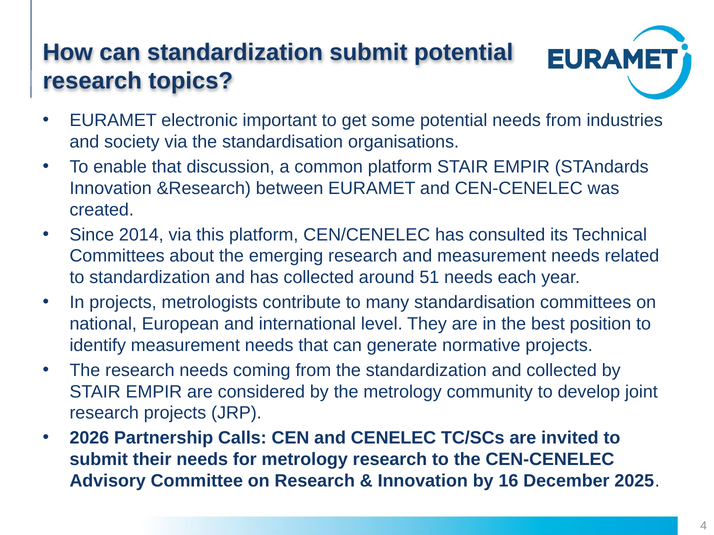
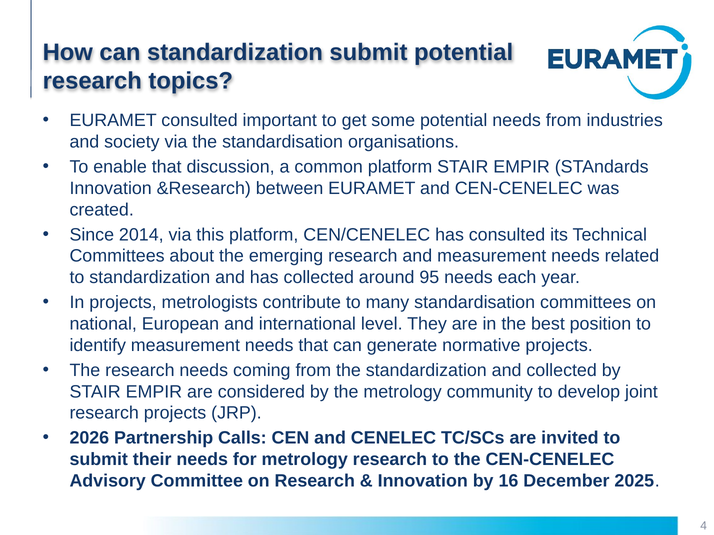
EURAMET electronic: electronic -> consulted
51: 51 -> 95
